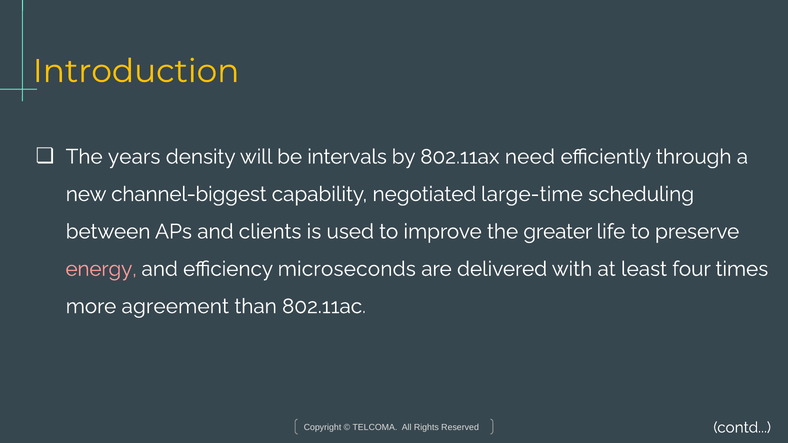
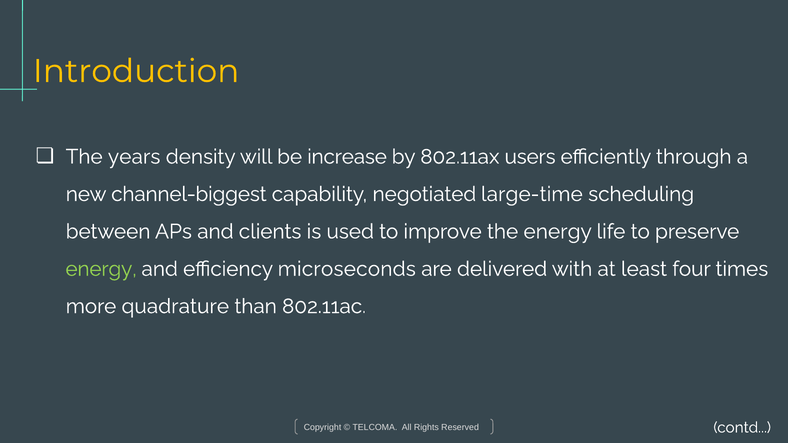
intervals: intervals -> increase
need: need -> users
the greater: greater -> energy
energy at (101, 269) colour: pink -> light green
agreement: agreement -> quadrature
